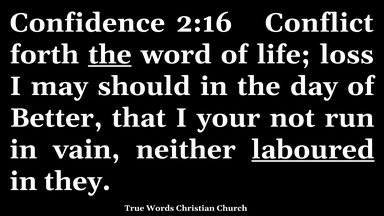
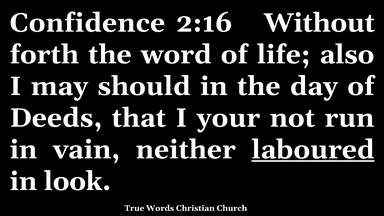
Conflict: Conflict -> Without
the at (110, 55) underline: present -> none
loss: loss -> also
Better: Better -> Deeds
they: they -> look
